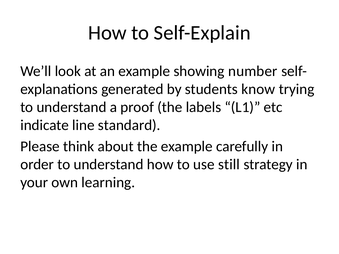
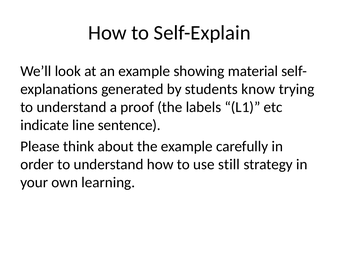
number: number -> material
standard: standard -> sentence
